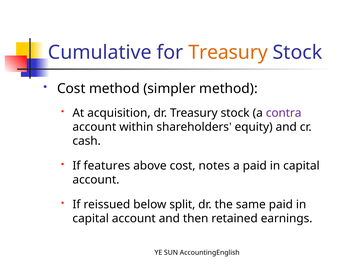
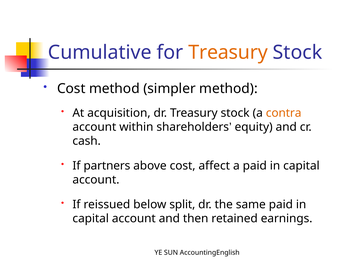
contra colour: purple -> orange
features: features -> partners
notes: notes -> affect
